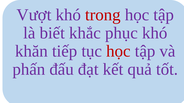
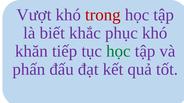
học at (118, 51) colour: red -> green
